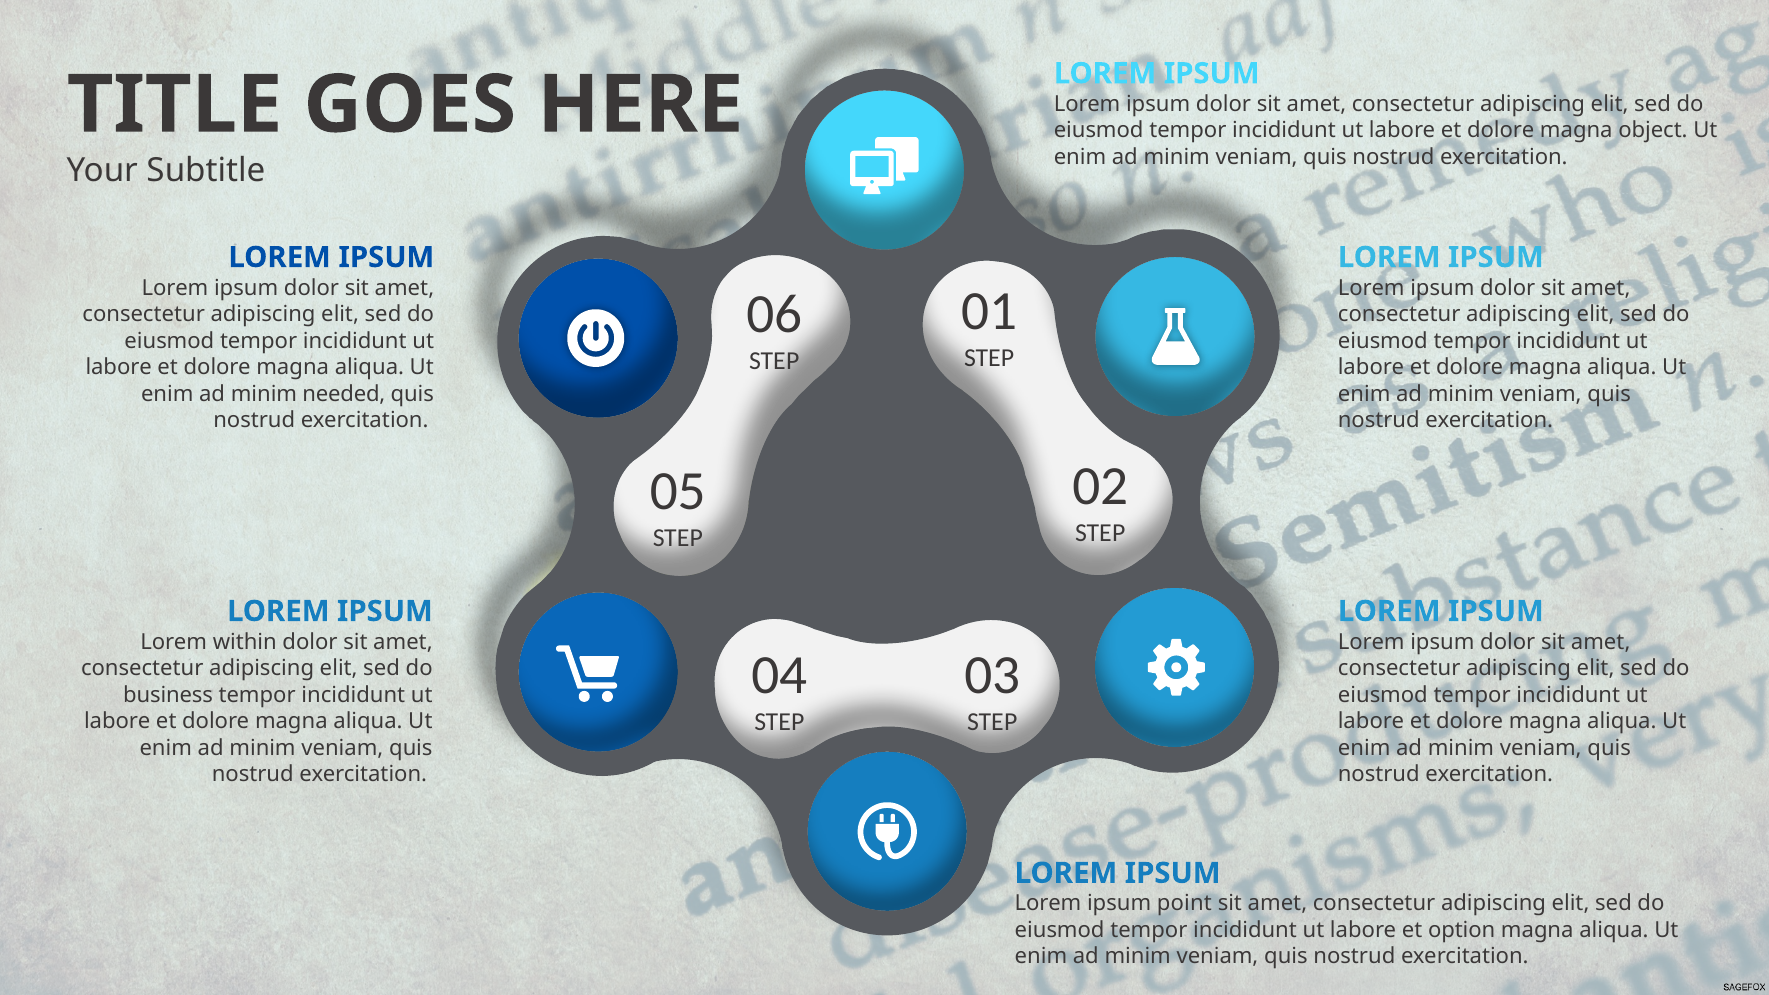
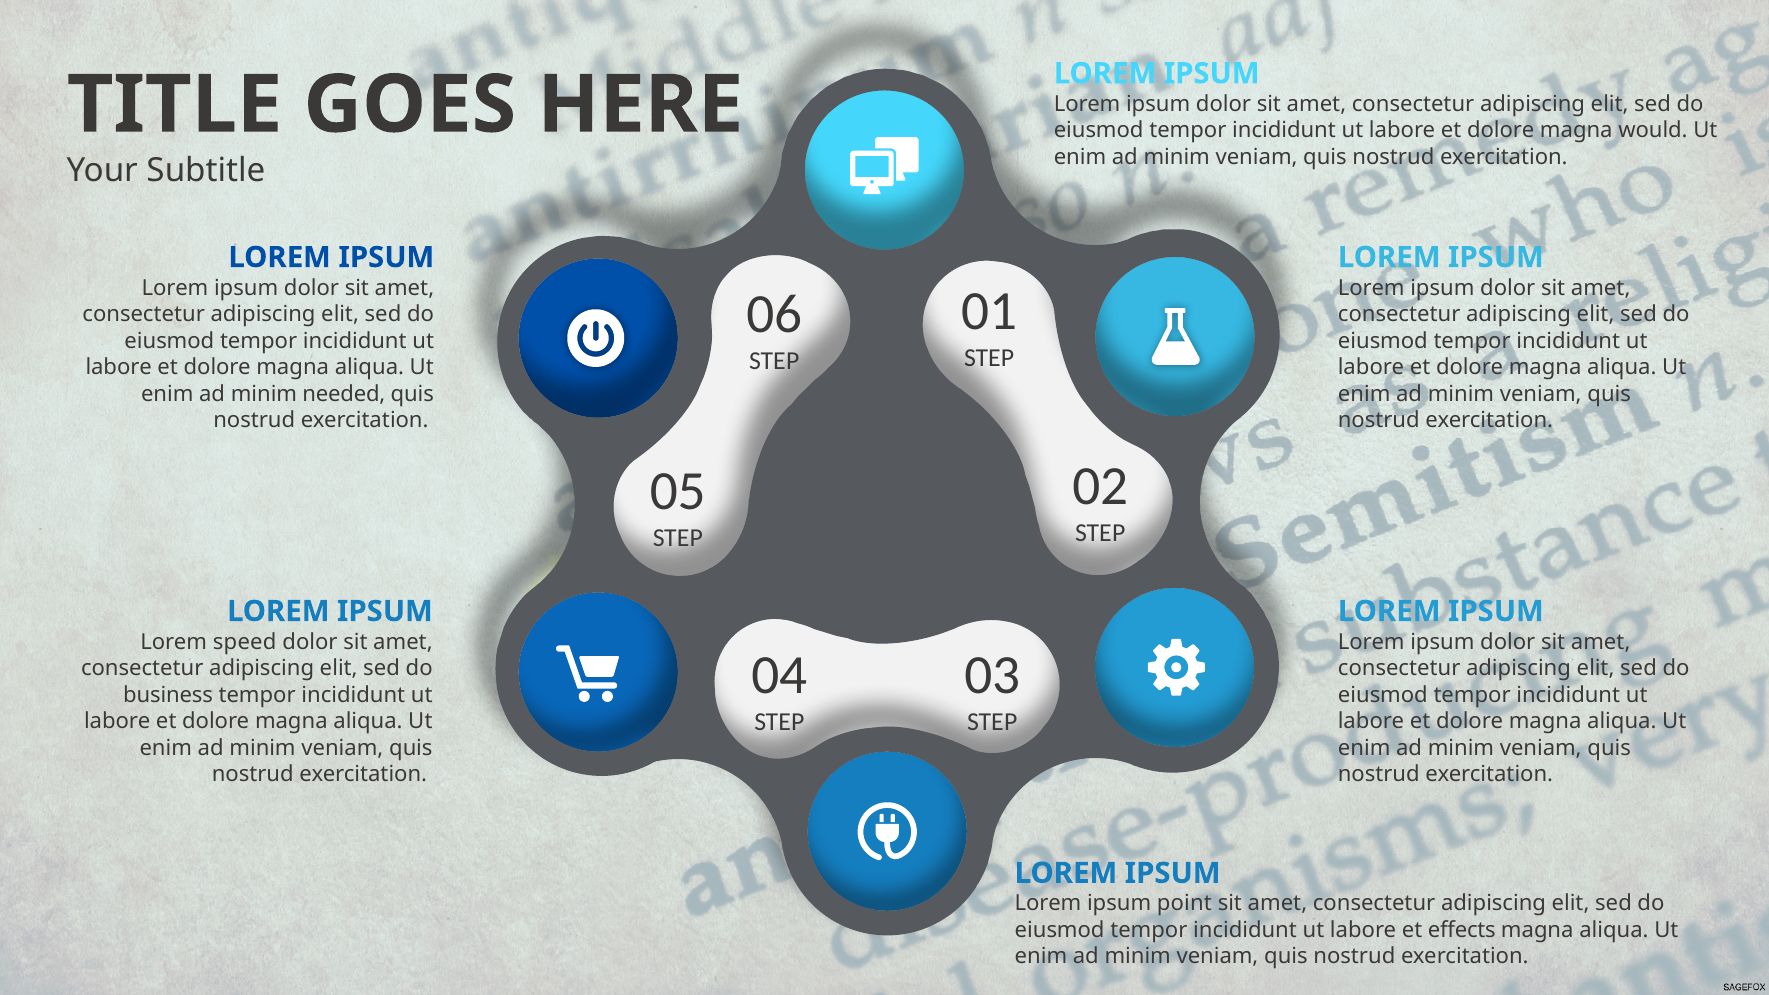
object: object -> would
within: within -> speed
option: option -> effects
